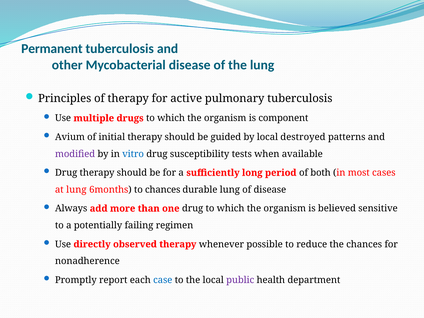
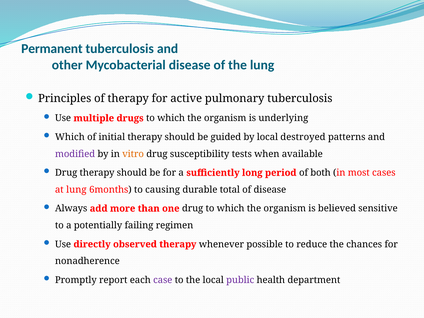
component: component -> underlying
Avium at (70, 137): Avium -> Which
vitro colour: blue -> orange
to chances: chances -> causing
durable lung: lung -> total
case colour: blue -> purple
